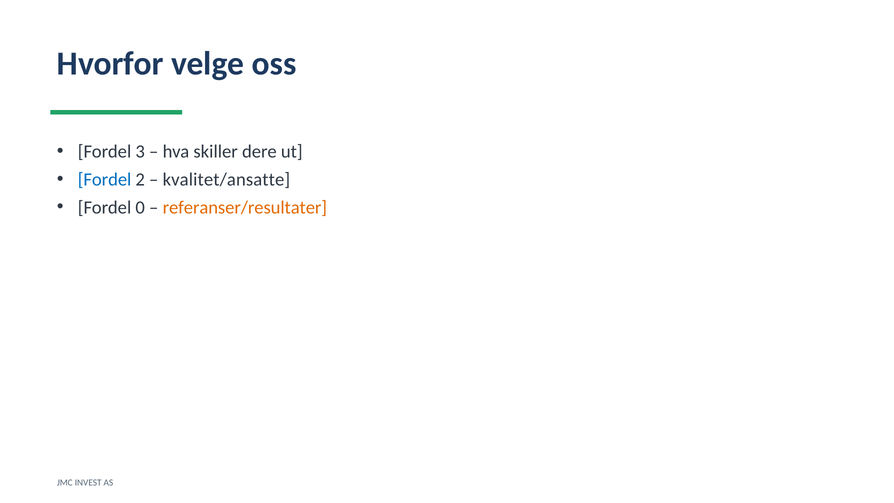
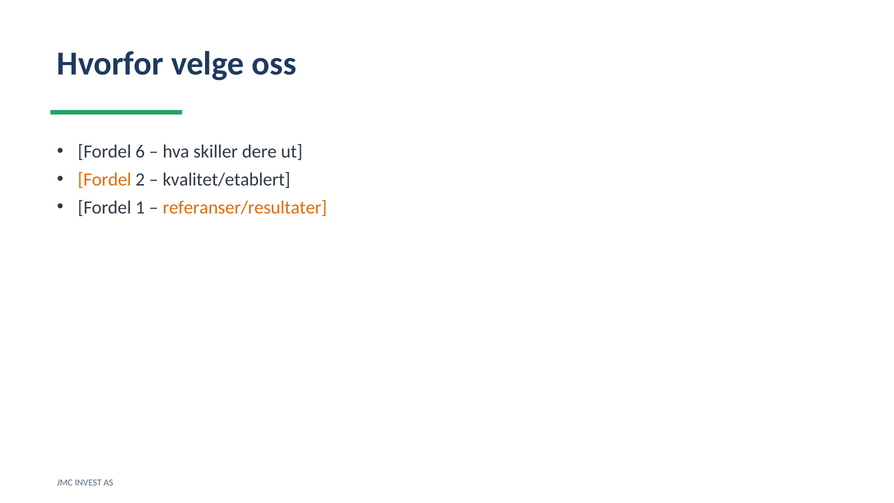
3: 3 -> 6
Fordel at (105, 179) colour: blue -> orange
kvalitet/ansatte: kvalitet/ansatte -> kvalitet/etablert
0: 0 -> 1
